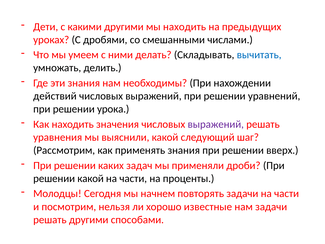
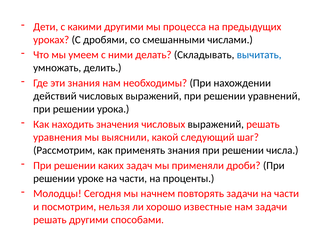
мы находить: находить -> процесса
выражений at (216, 124) colour: purple -> black
вверх: вверх -> числа
решении какой: какой -> уроке
